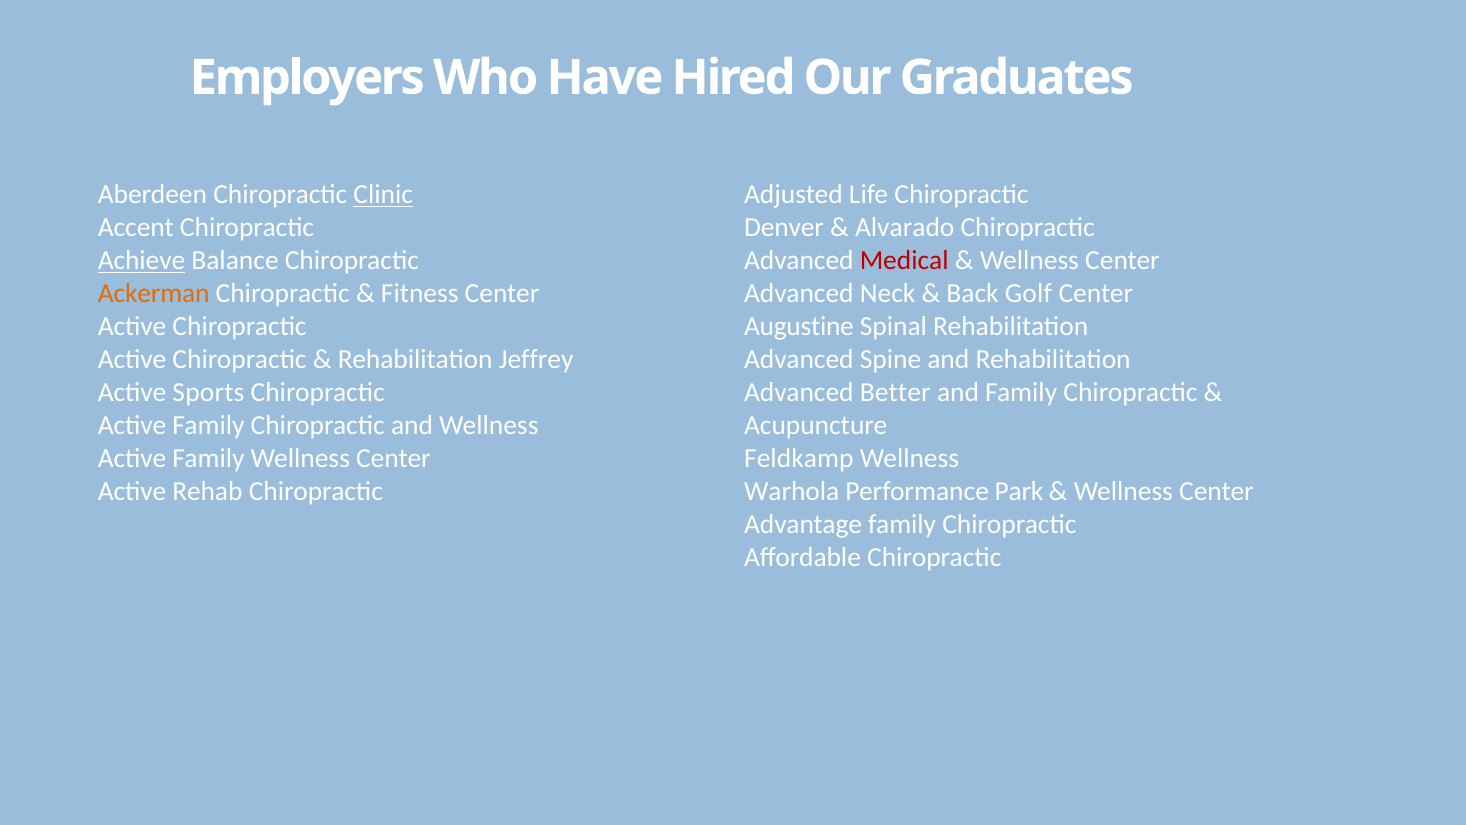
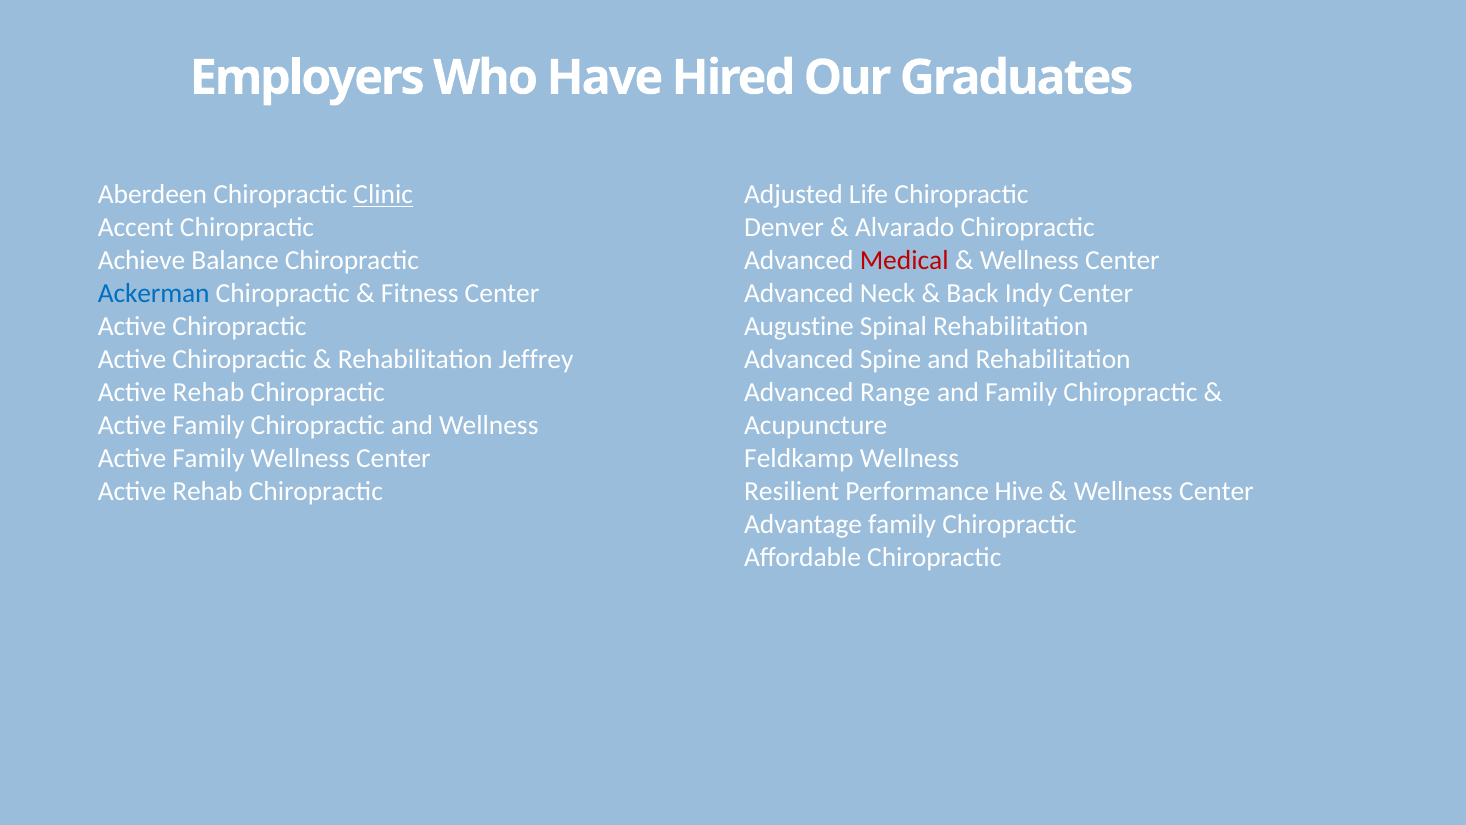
Achieve underline: present -> none
Ackerman colour: orange -> blue
Golf: Golf -> Indy
Sports at (208, 392): Sports -> Rehab
Better: Better -> Range
Warhola: Warhola -> Resilient
Park: Park -> Hive
